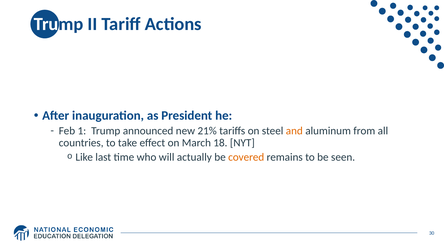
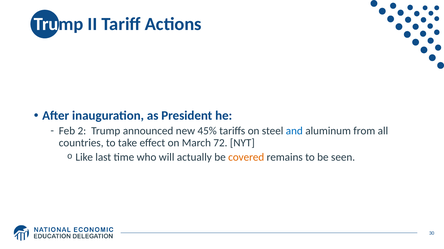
1: 1 -> 2
21%: 21% -> 45%
and colour: orange -> blue
18: 18 -> 72
